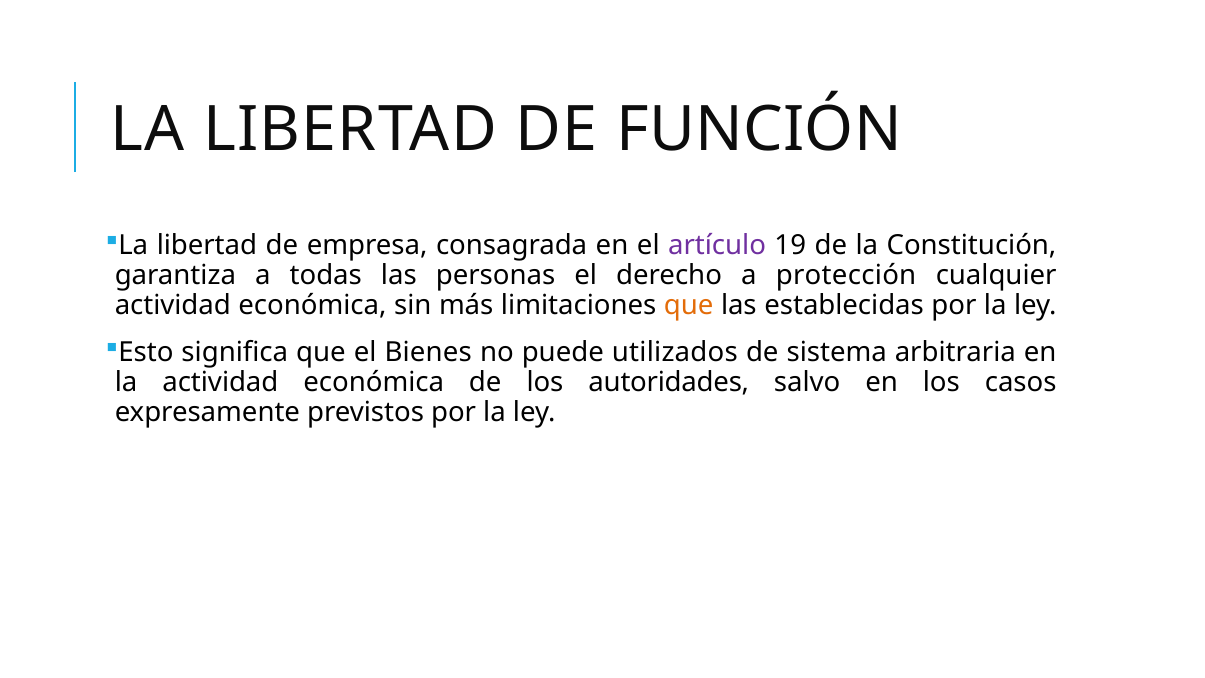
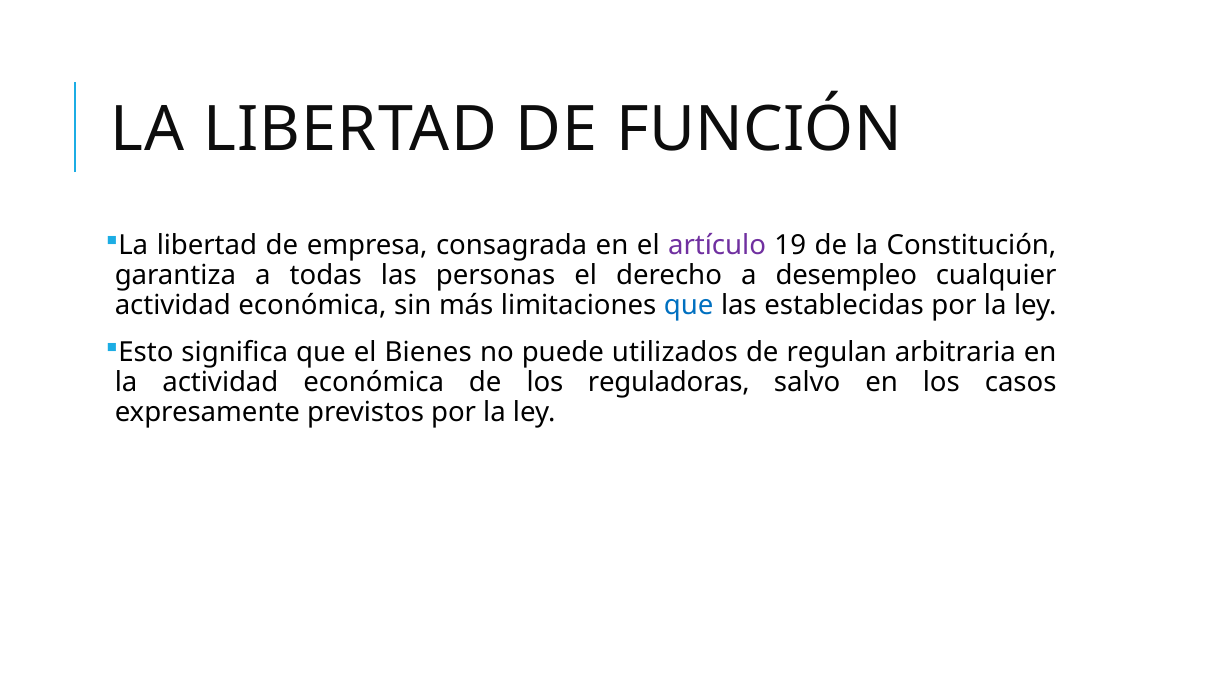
protección: protección -> desempleo
que at (689, 305) colour: orange -> blue
sistema: sistema -> regulan
autoridades: autoridades -> reguladoras
